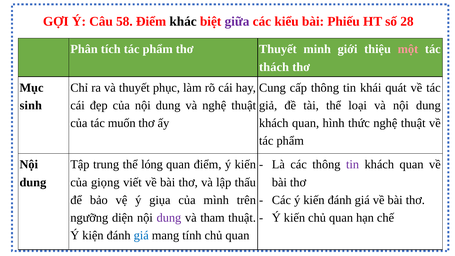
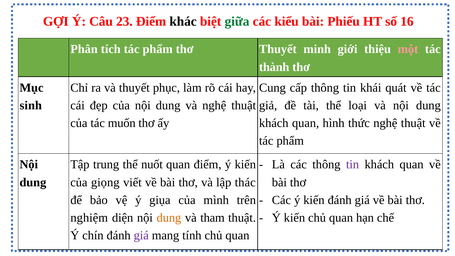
58: 58 -> 23
giữa colour: purple -> green
28: 28 -> 16
thách: thách -> thành
lóng: lóng -> nuốt
thấu: thấu -> thác
ngưỡng: ngưỡng -> nghiệm
dung at (169, 218) colour: purple -> orange
kiện: kiện -> chín
giá at (141, 235) colour: blue -> purple
